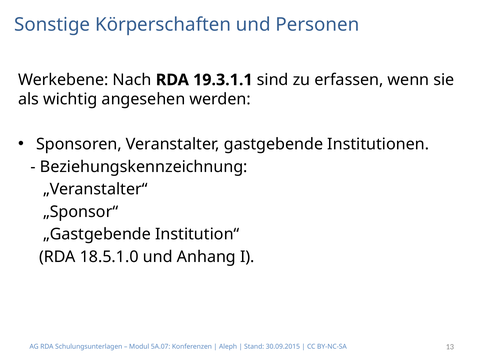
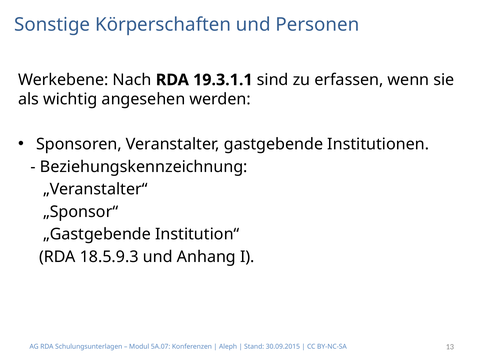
18.5.1.0: 18.5.1.0 -> 18.5.9.3
